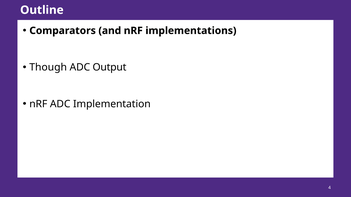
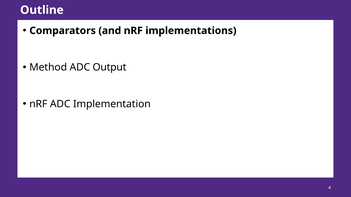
Though: Though -> Method
